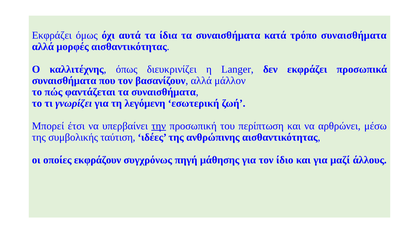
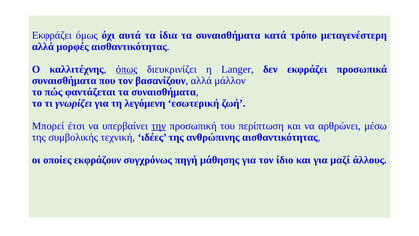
τρόπο συναισθήματα: συναισθήματα -> μεταγενέστερη
όπως underline: none -> present
ταύτιση: ταύτιση -> τεχνική
